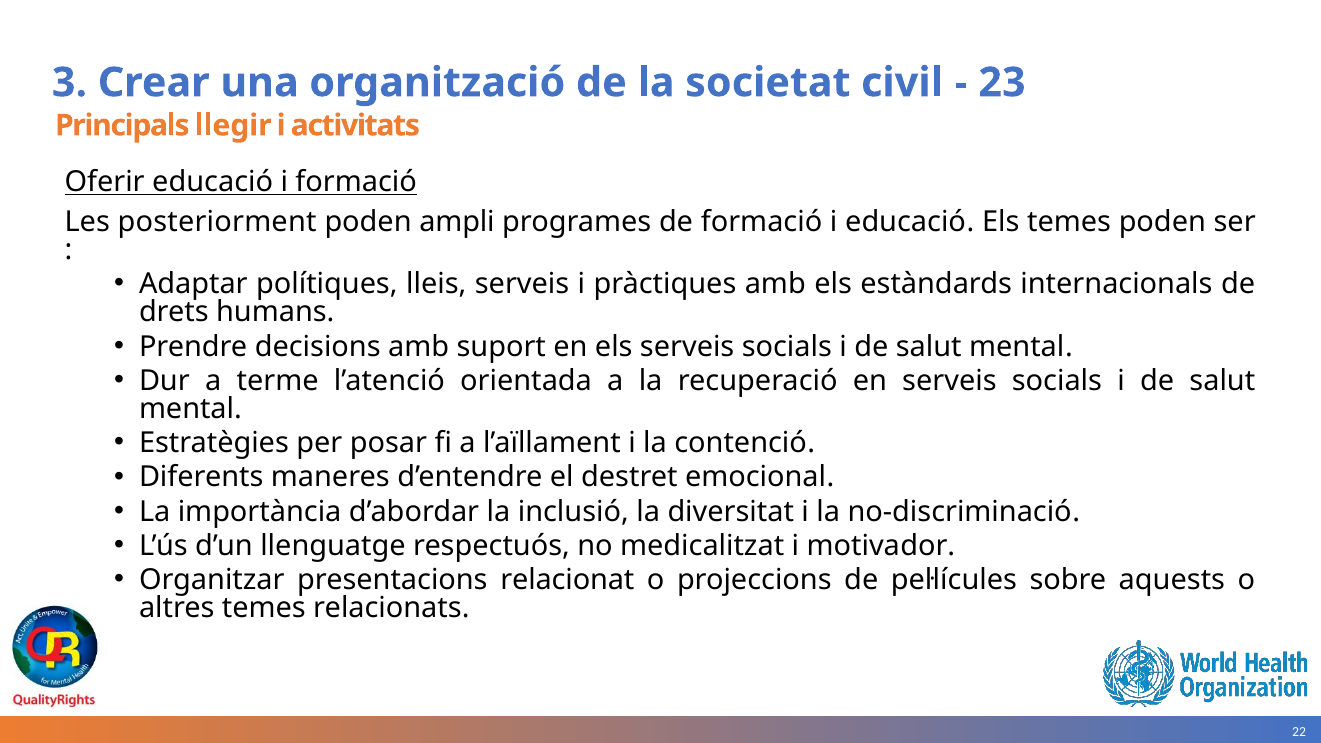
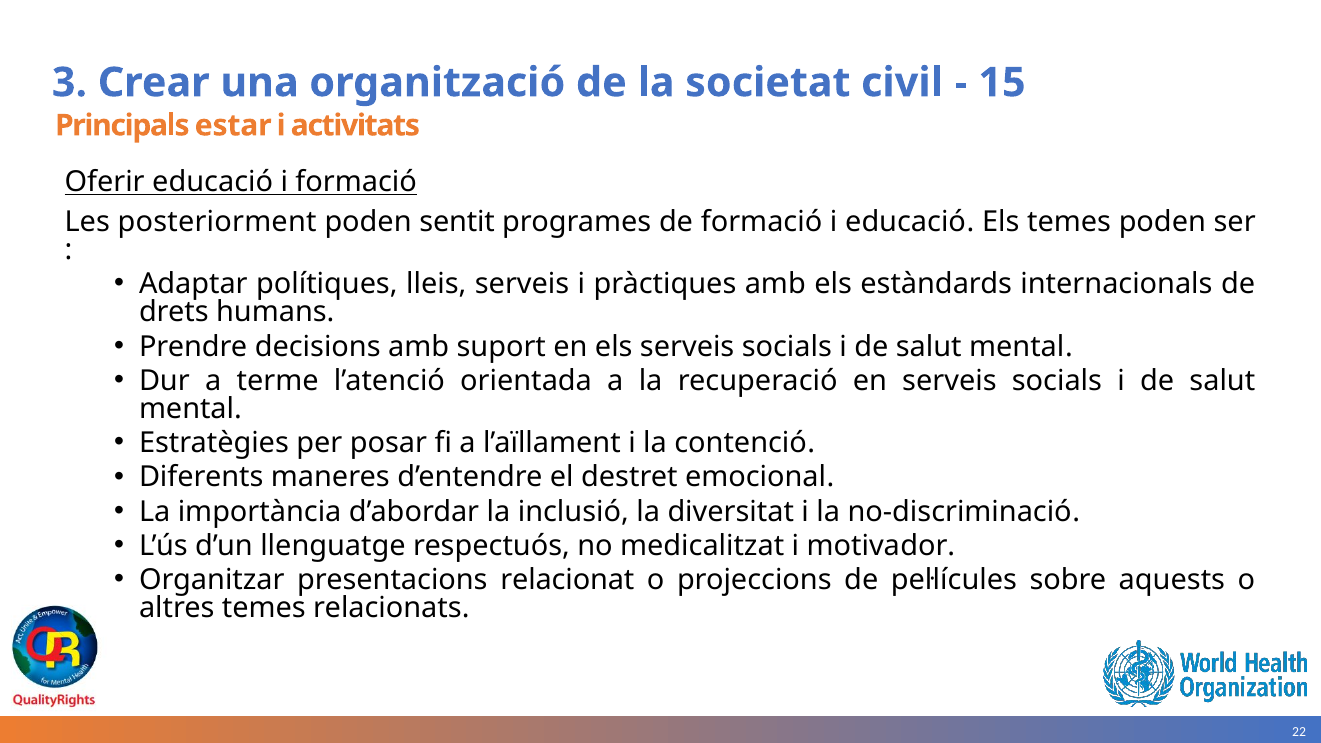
23: 23 -> 15
llegir: llegir -> estar
ampli: ampli -> sentit
